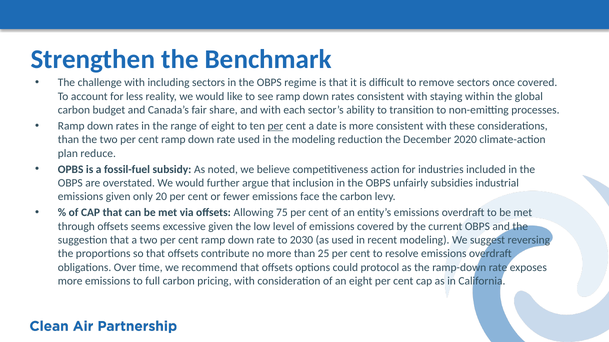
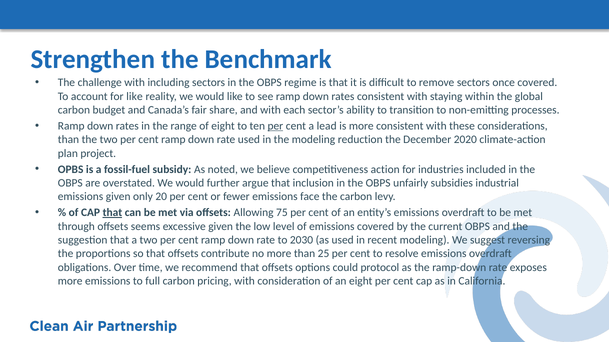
for less: less -> like
date: date -> lead
reduce: reduce -> project
that at (112, 213) underline: none -> present
